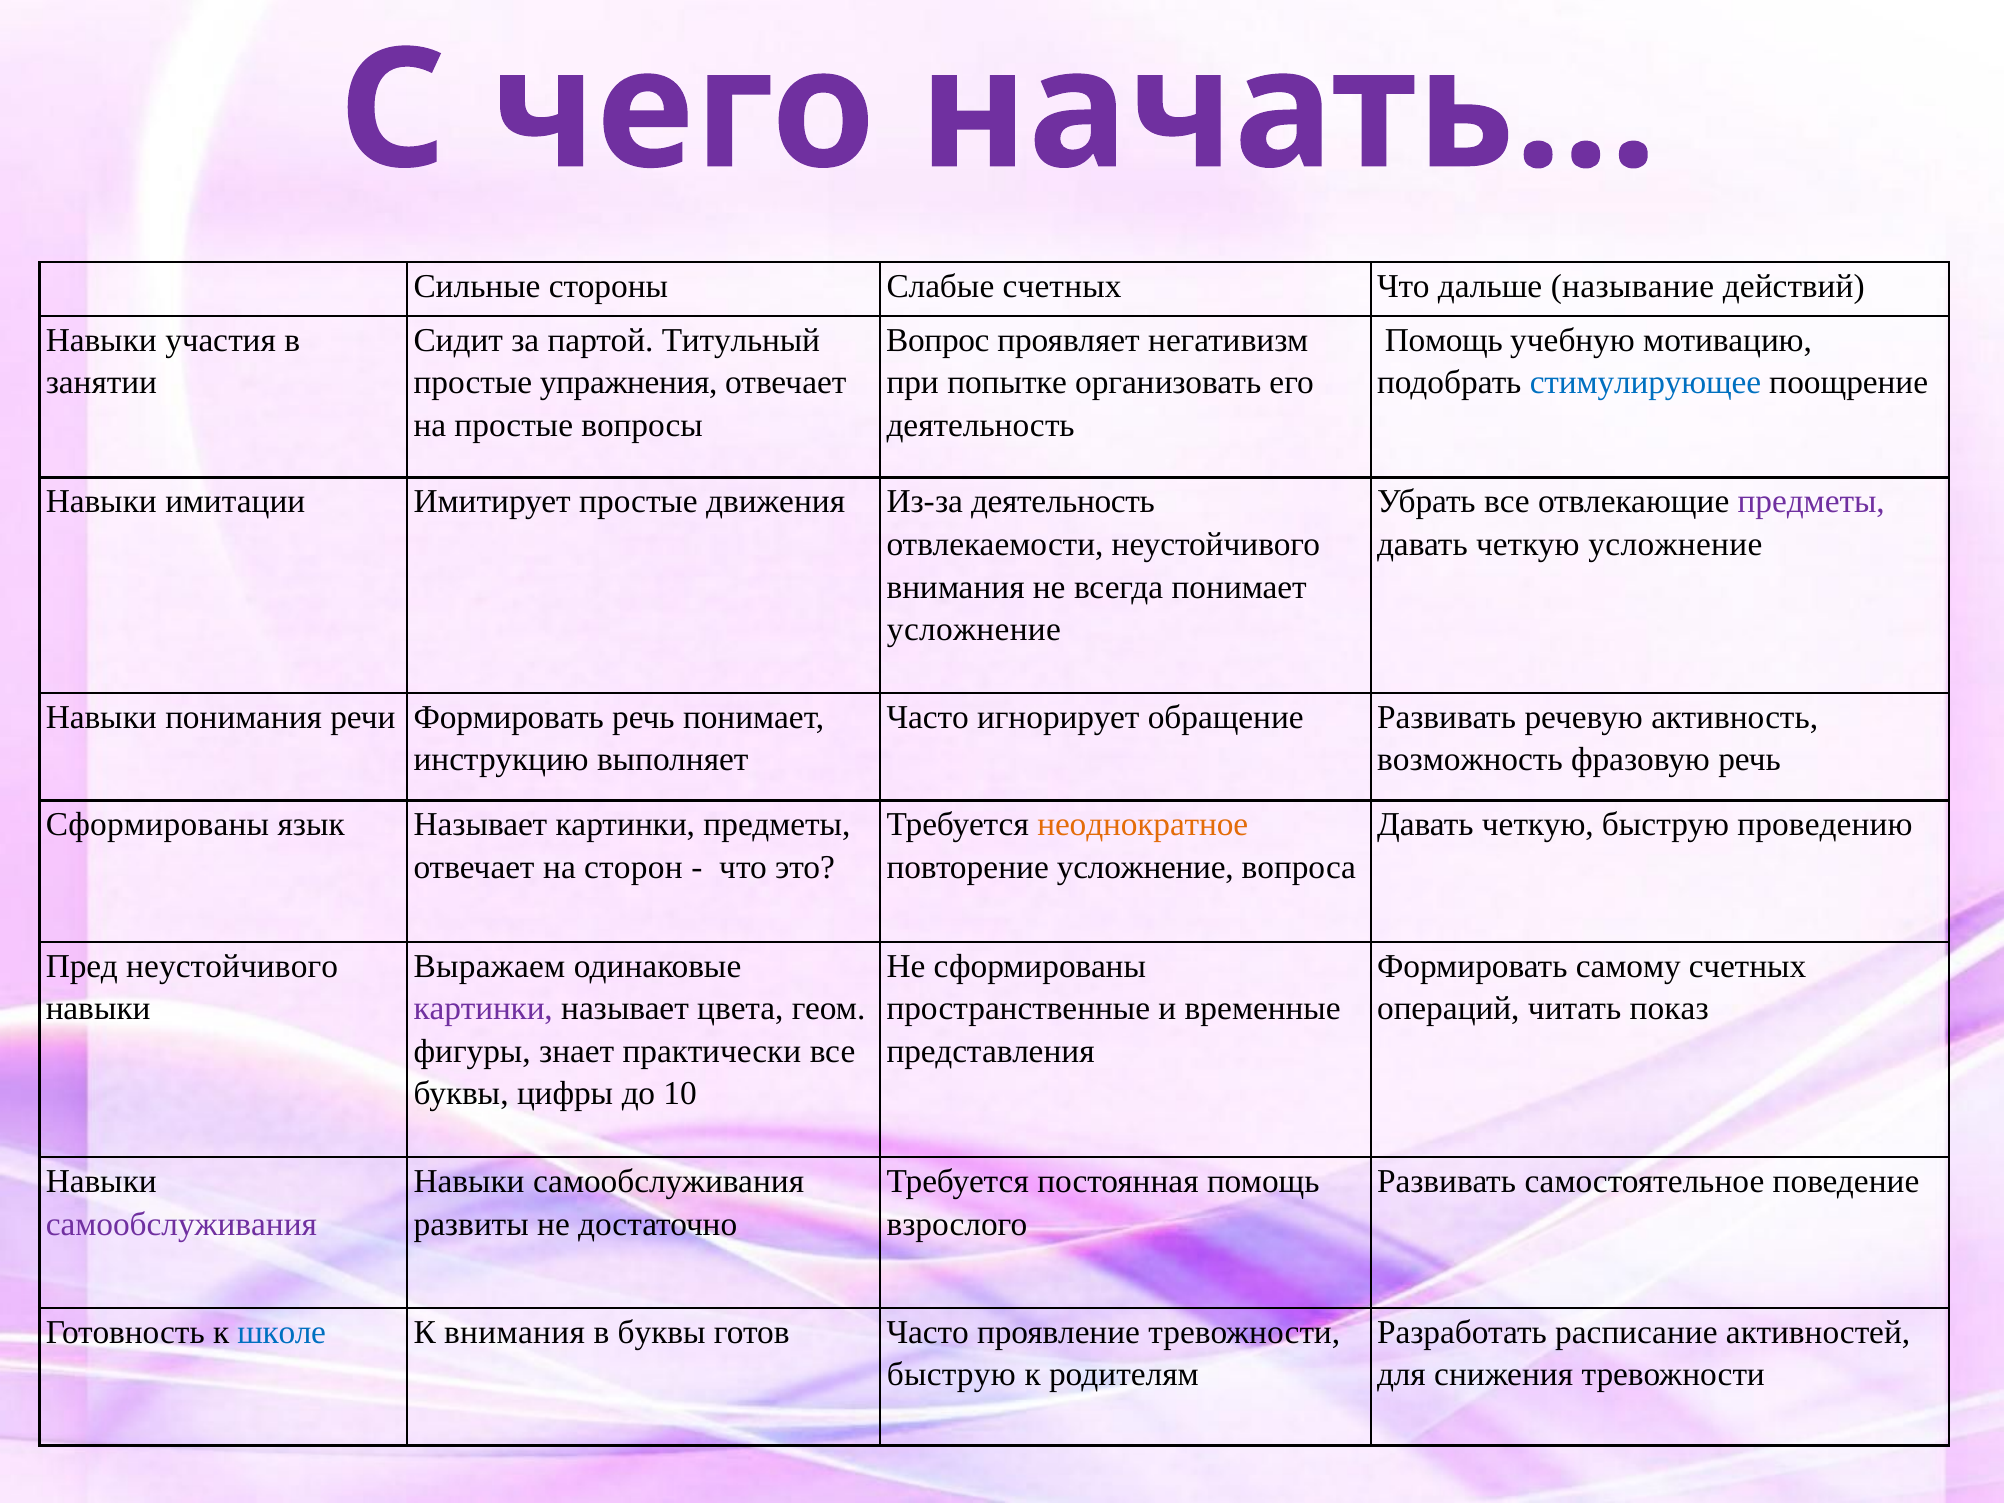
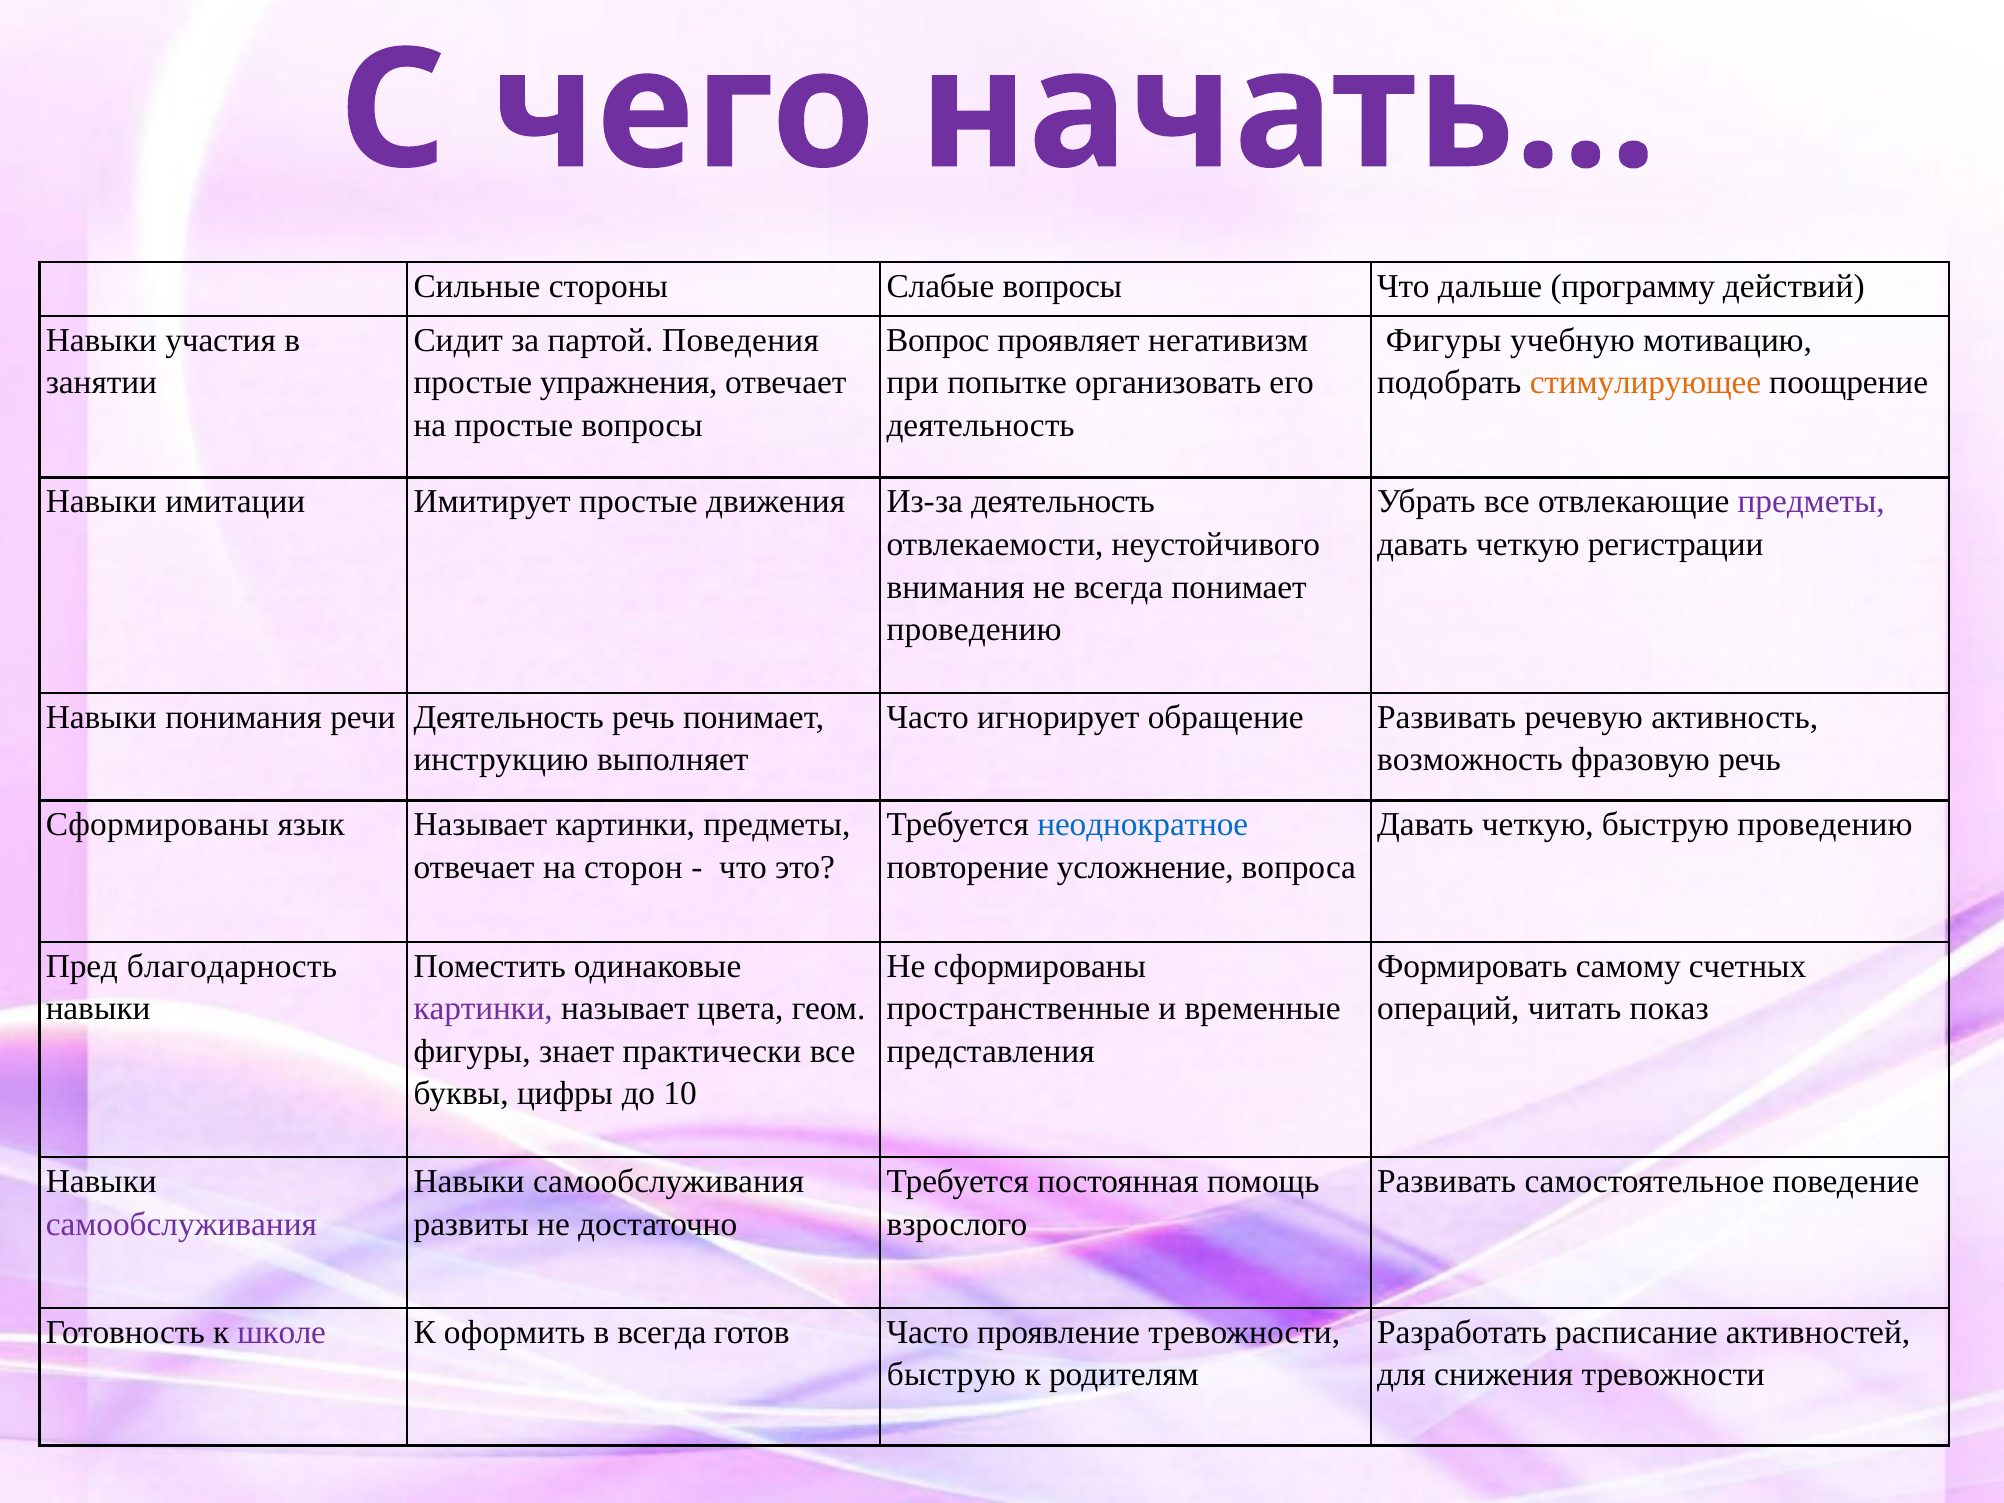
Слабые счетных: счетных -> вопросы
называние: называние -> программу
Титульный: Титульный -> Поведения
Помощь at (1444, 340): Помощь -> Фигуры
стимулирующее colour: blue -> orange
четкую усложнение: усложнение -> регистрации
усложнение at (974, 630): усложнение -> проведению
речи Формировать: Формировать -> Деятельность
неоднократное colour: orange -> blue
Пред неустойчивого: неустойчивого -> благодарность
Выражаем: Выражаем -> Поместить
школе colour: blue -> purple
К внимания: внимания -> оформить
в буквы: буквы -> всегда
